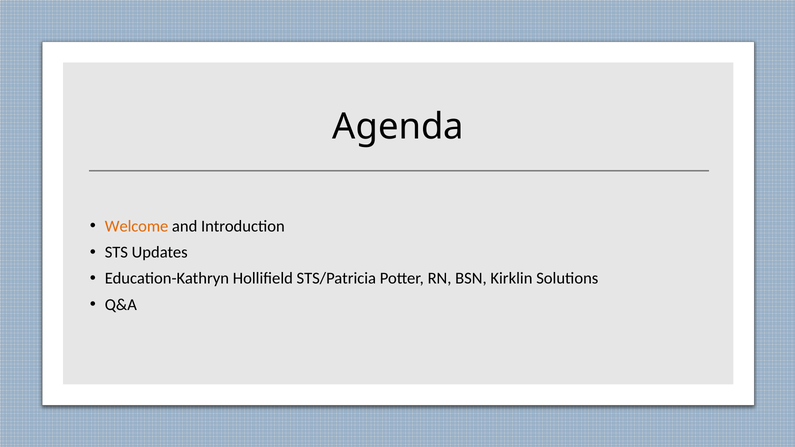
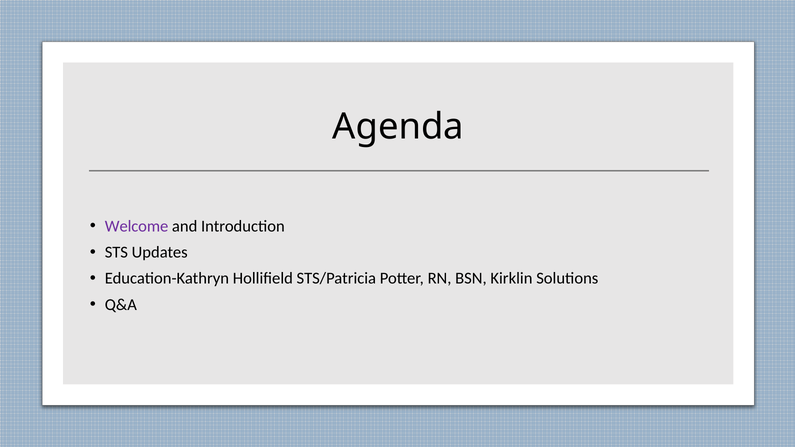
Welcome colour: orange -> purple
